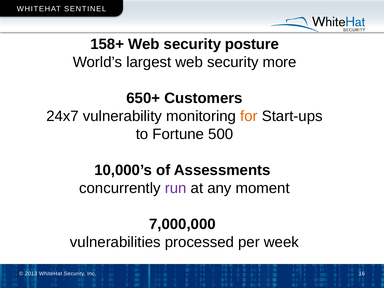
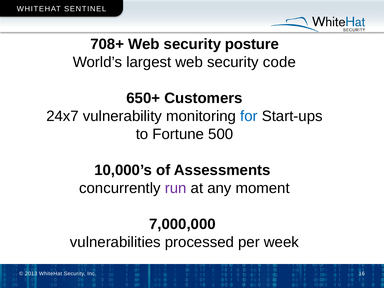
158+: 158+ -> 708+
more: more -> code
for colour: orange -> blue
